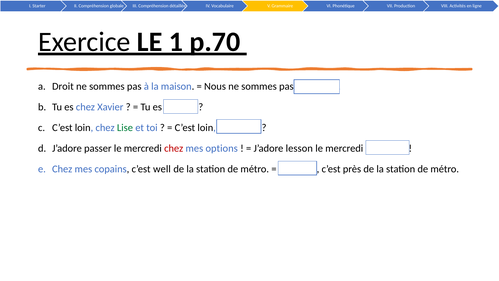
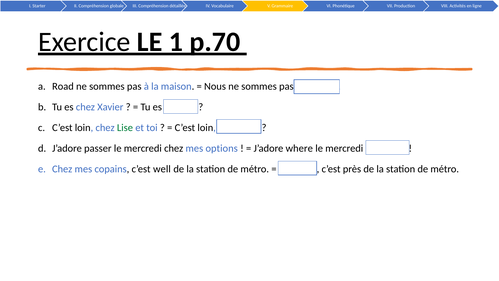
Droit: Droit -> Road
chez at (174, 148) colour: red -> black
lesson: lesson -> where
